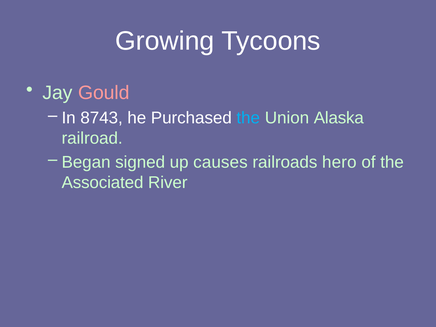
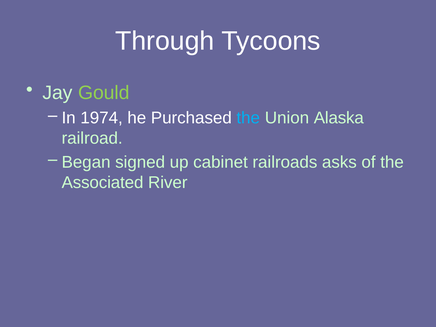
Growing: Growing -> Through
Gould colour: pink -> light green
8743: 8743 -> 1974
causes: causes -> cabinet
hero: hero -> asks
